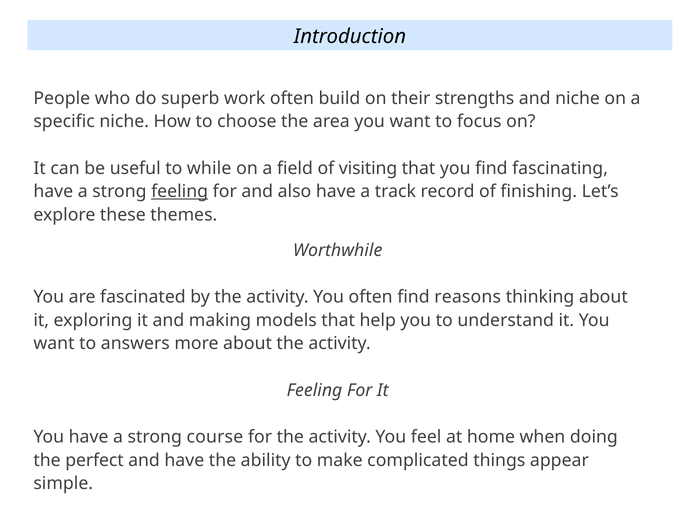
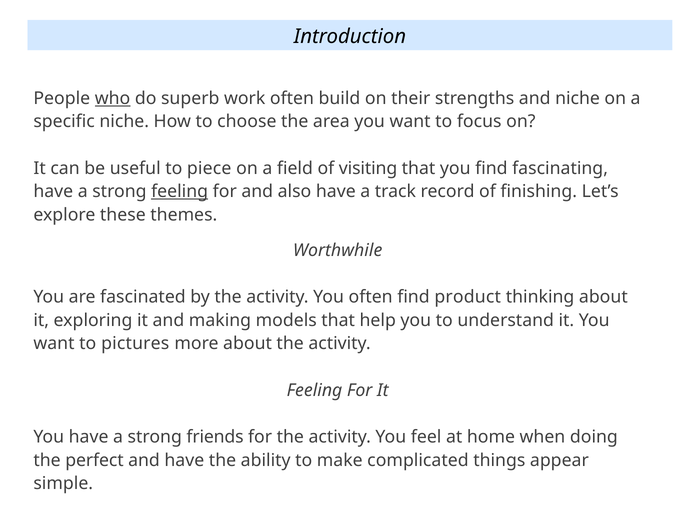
who underline: none -> present
while: while -> piece
reasons: reasons -> product
answers: answers -> pictures
course: course -> friends
